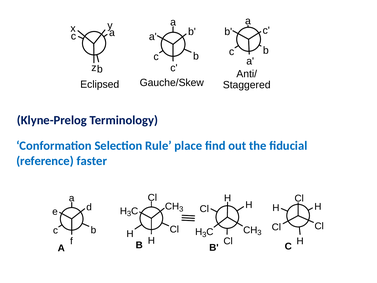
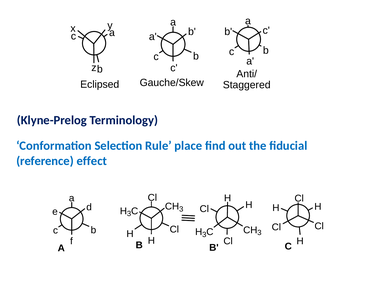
faster: faster -> effect
